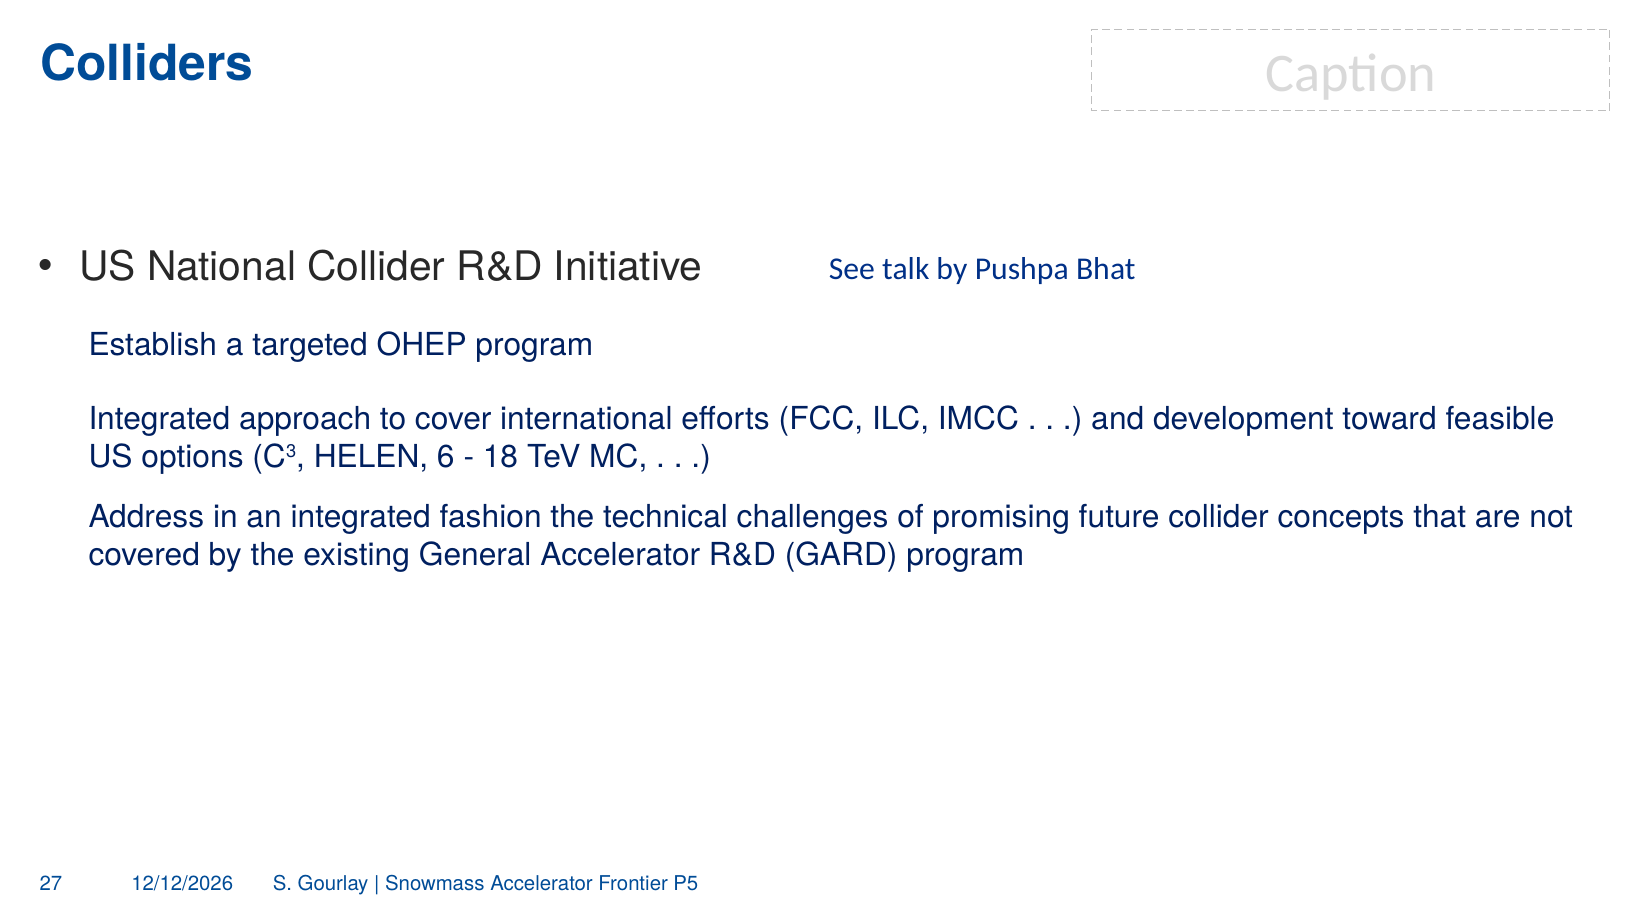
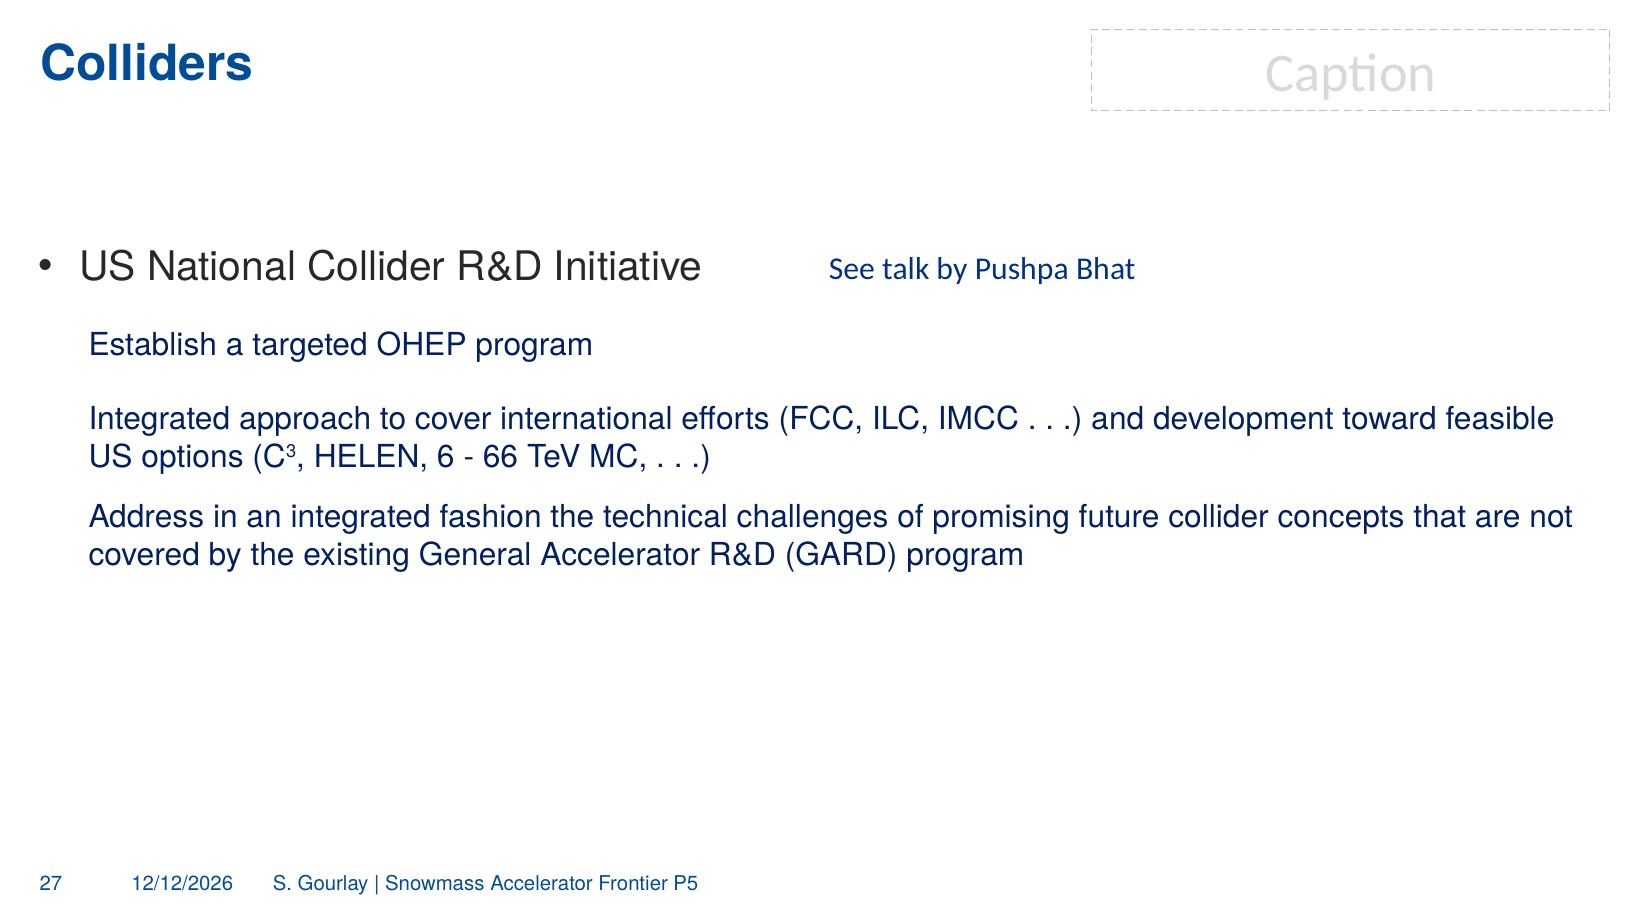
18: 18 -> 66
